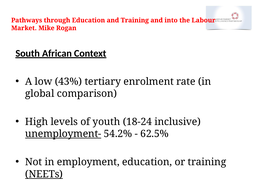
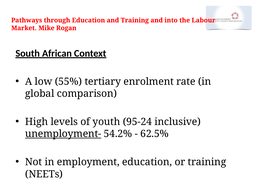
43%: 43% -> 55%
18-24: 18-24 -> 95-24
NEETs underline: present -> none
